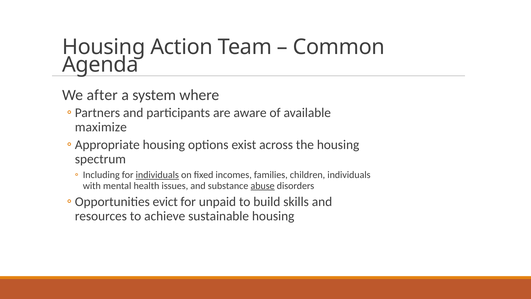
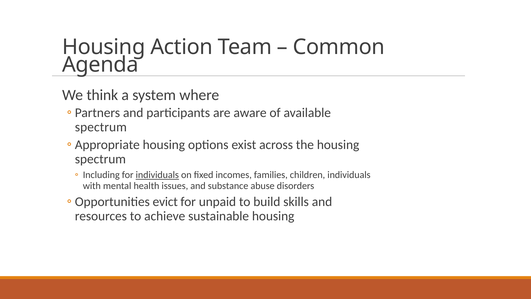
after: after -> think
maximize at (101, 127): maximize -> spectrum
abuse underline: present -> none
